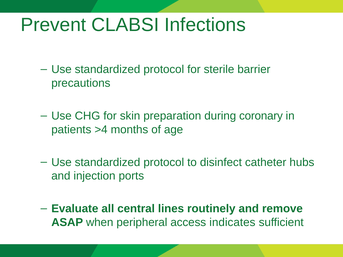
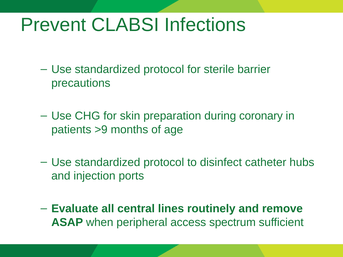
>4: >4 -> >9
indicates: indicates -> spectrum
